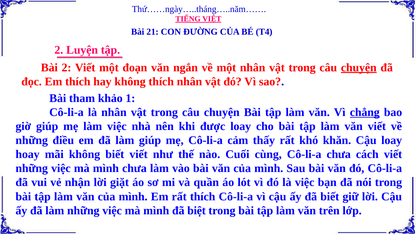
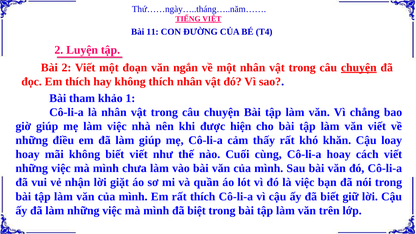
21: 21 -> 11
chẳng underline: present -> none
được loay: loay -> hiện
Cô-li-a chưa: chưa -> hoay
